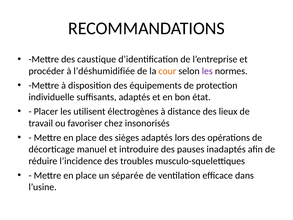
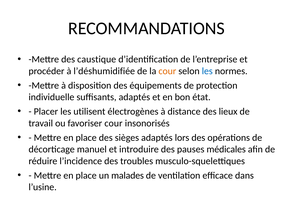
les at (207, 71) colour: purple -> blue
favoriser chez: chez -> cour
inadaptés: inadaptés -> médicales
séparée: séparée -> malades
